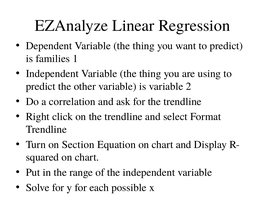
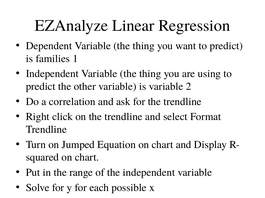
Section: Section -> Jumped
